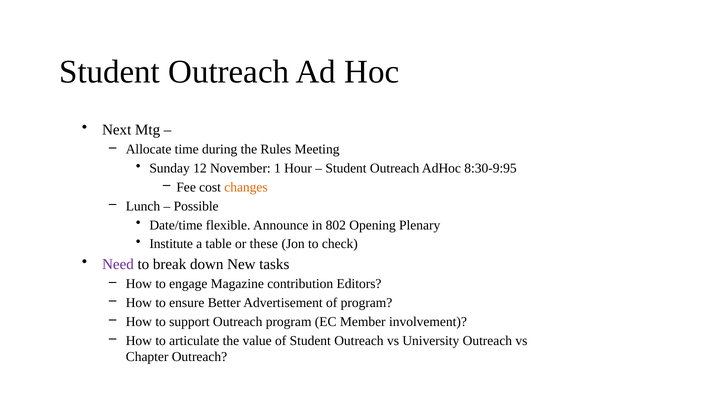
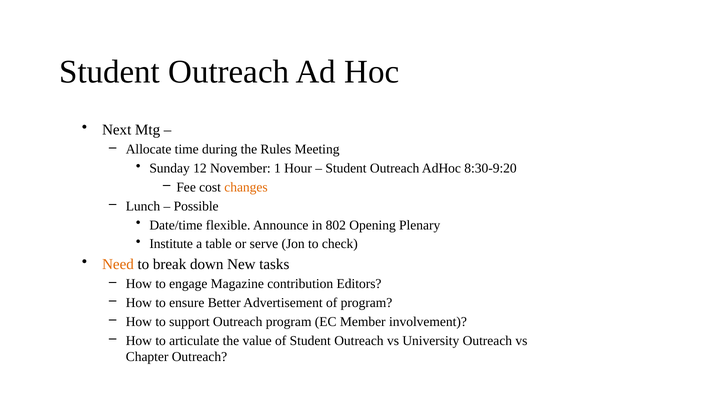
8:30-9:95: 8:30-9:95 -> 8:30-9:20
these: these -> serve
Need colour: purple -> orange
